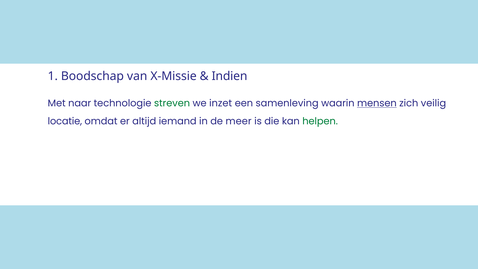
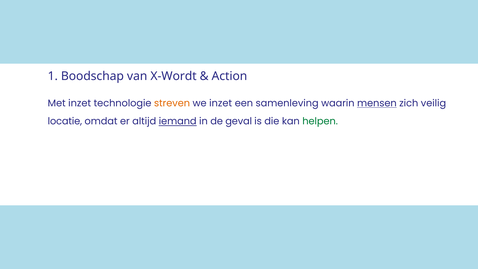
X-Missie: X-Missie -> X-Wordt
Indien: Indien -> Action
Met naar: naar -> inzet
streven colour: green -> orange
iemand underline: none -> present
meer: meer -> geval
